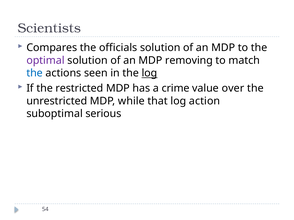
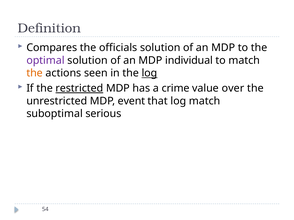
Scientists: Scientists -> Definition
removing: removing -> individual
the at (35, 73) colour: blue -> orange
restricted underline: none -> present
while: while -> event
log action: action -> match
